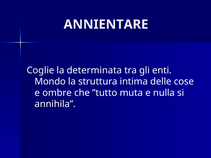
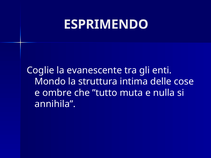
ANNIENTARE: ANNIENTARE -> ESPRIMENDO
determinata: determinata -> evanescente
